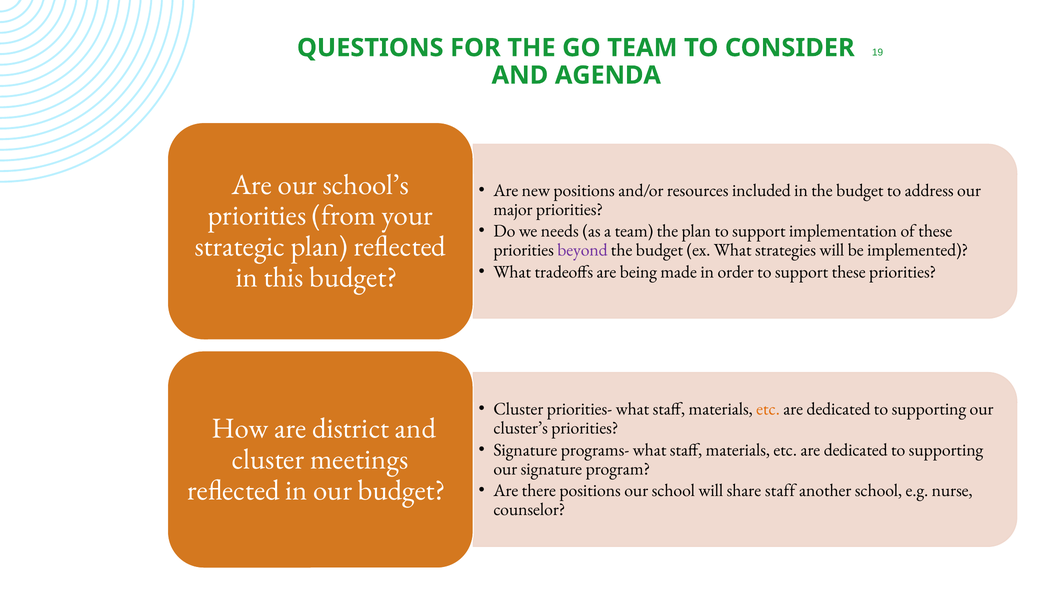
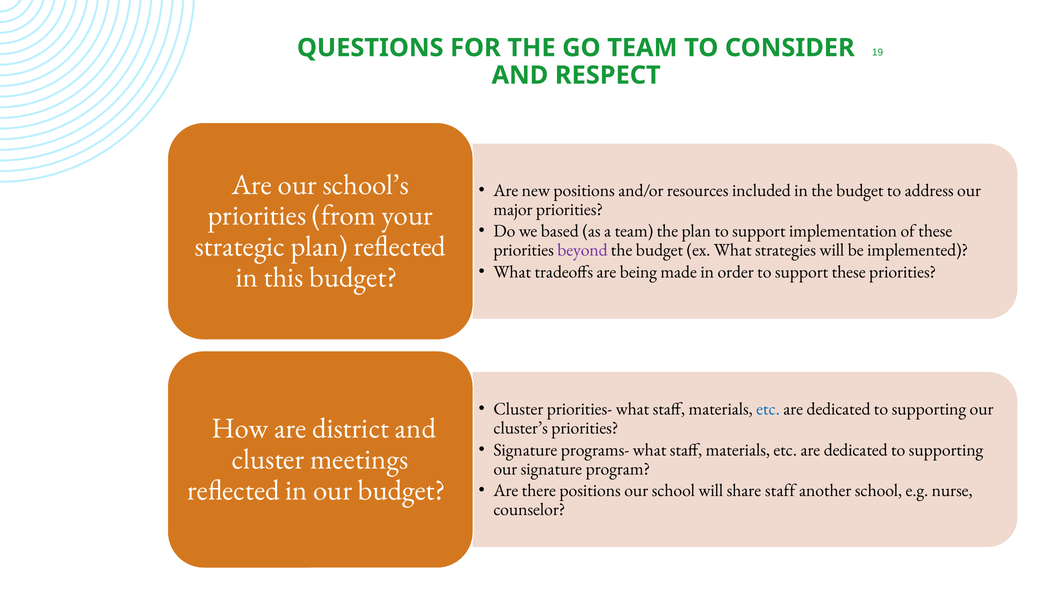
AGENDA: AGENDA -> RESPECT
needs: needs -> based
etc at (768, 409) colour: orange -> blue
